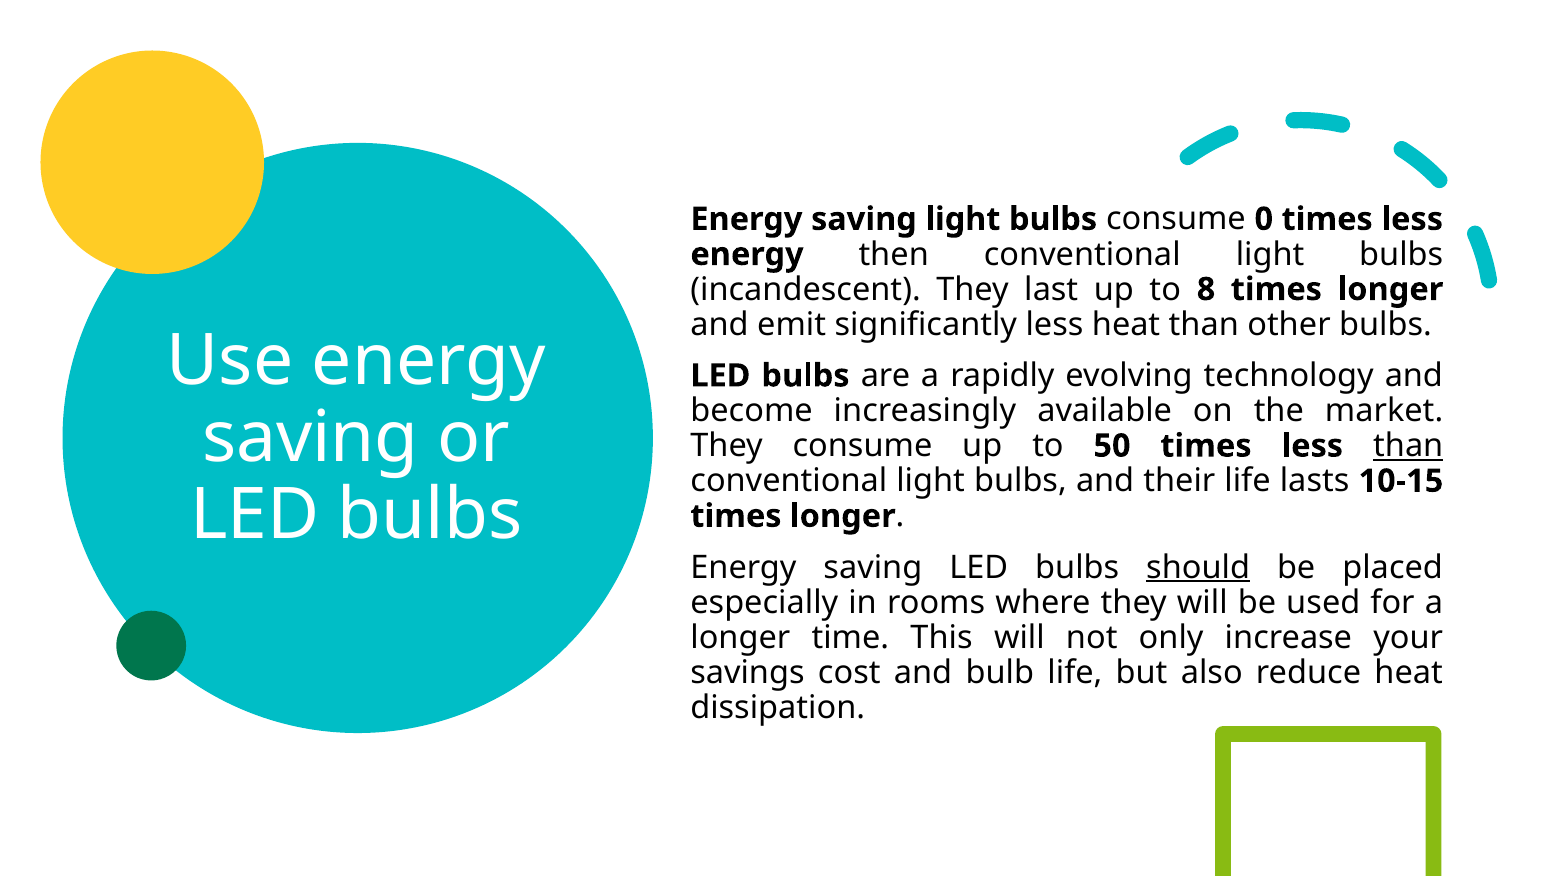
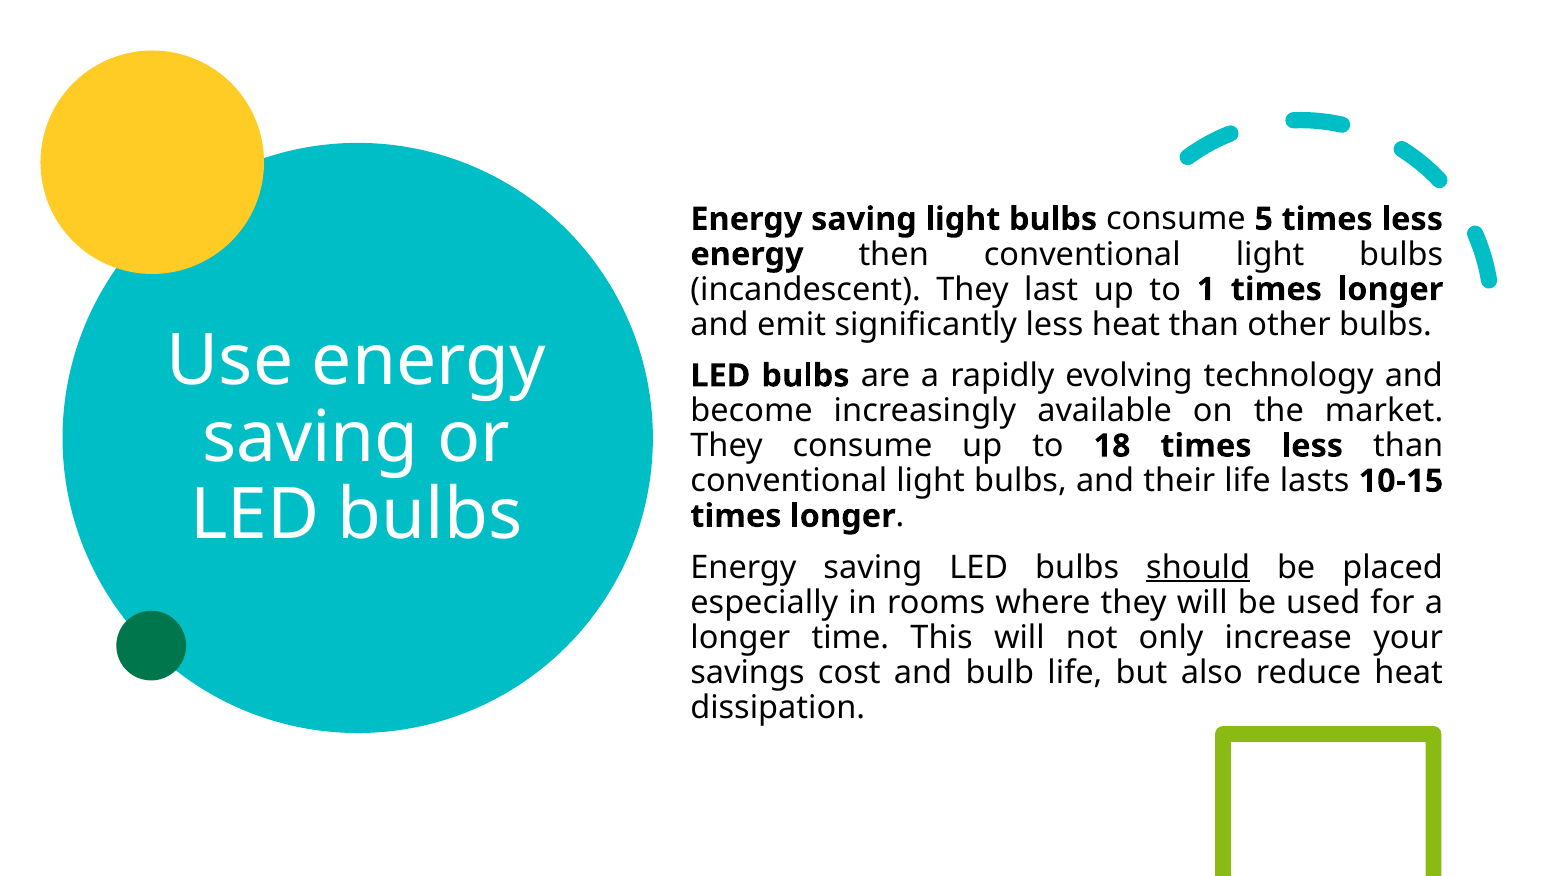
0: 0 -> 5
8: 8 -> 1
50: 50 -> 18
than at (1408, 446) underline: present -> none
